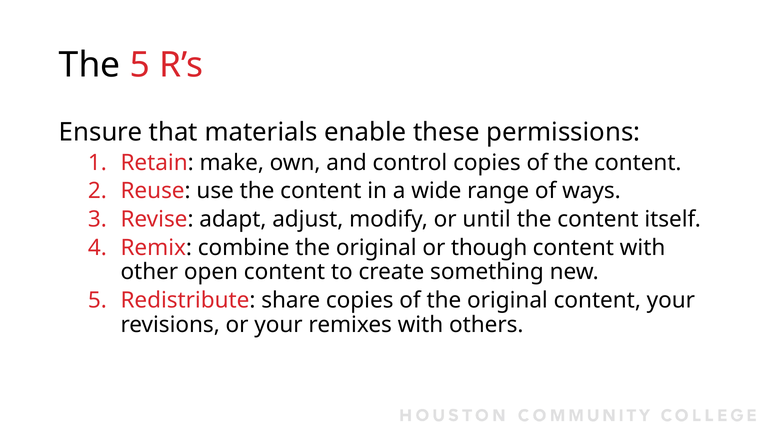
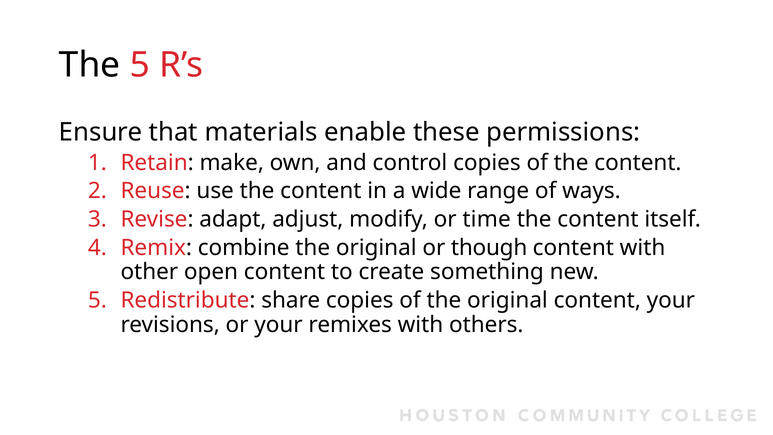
until: until -> time
